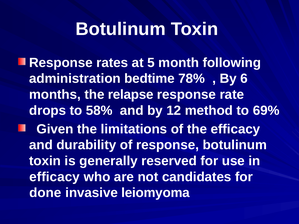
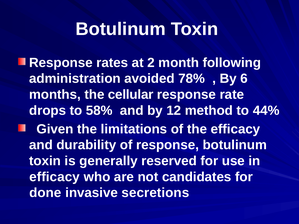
5: 5 -> 2
bedtime: bedtime -> avoided
relapse: relapse -> cellular
69%: 69% -> 44%
leiomyoma: leiomyoma -> secretions
